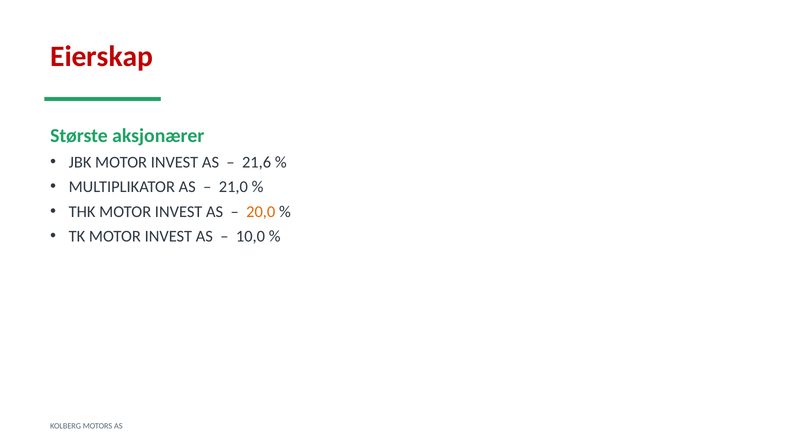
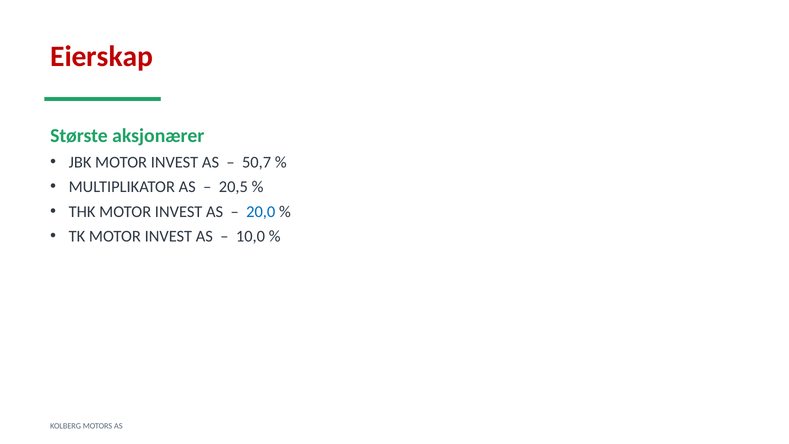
21,6: 21,6 -> 50,7
21,0: 21,0 -> 20,5
20,0 colour: orange -> blue
